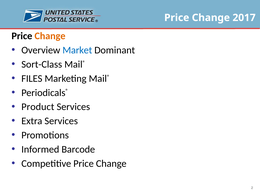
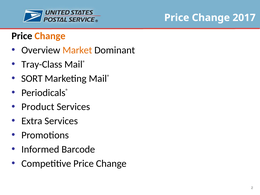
Market colour: blue -> orange
Sort-Class: Sort-Class -> Tray-Class
FILES: FILES -> SORT
